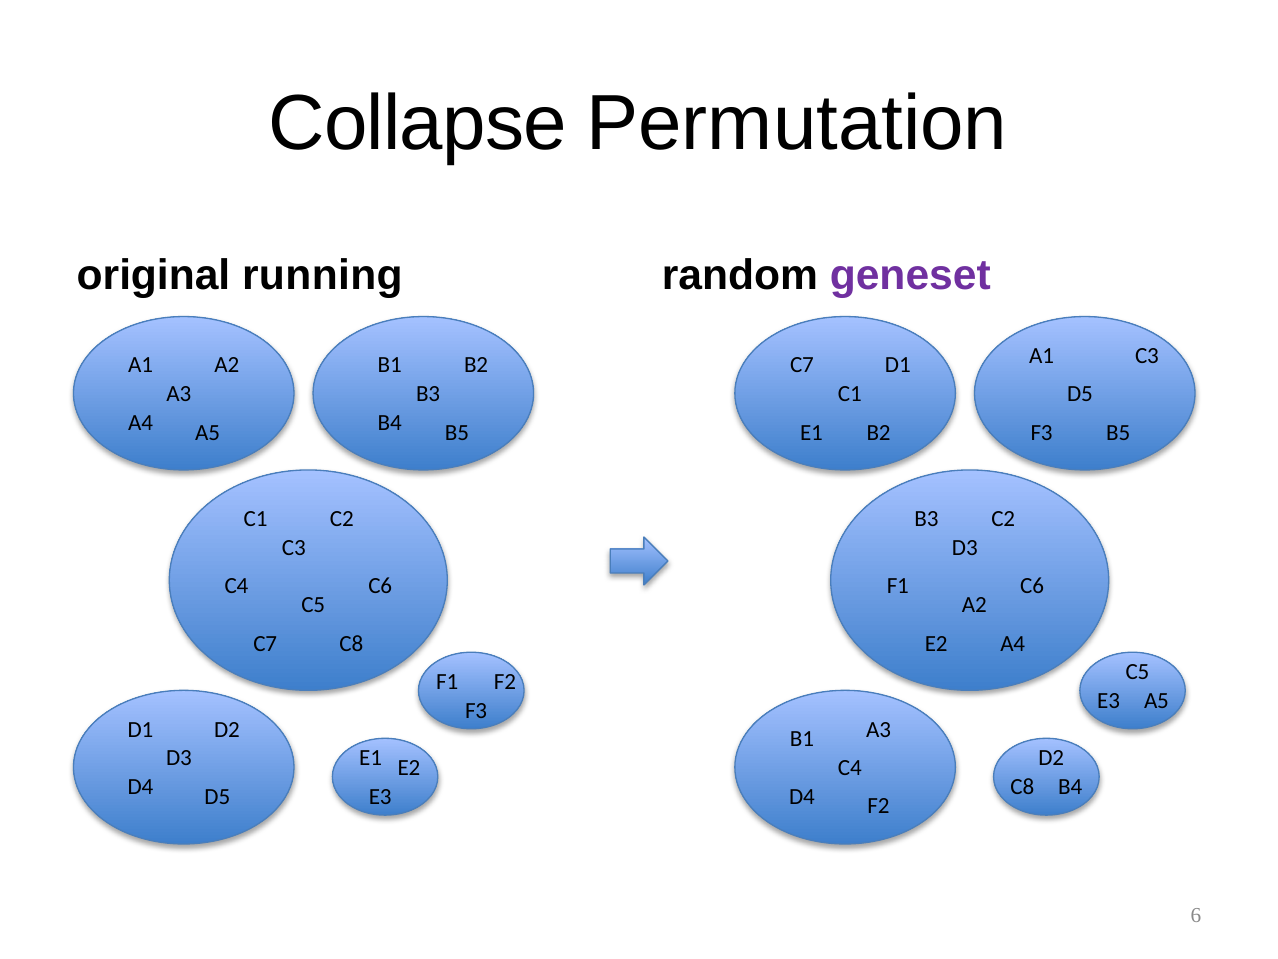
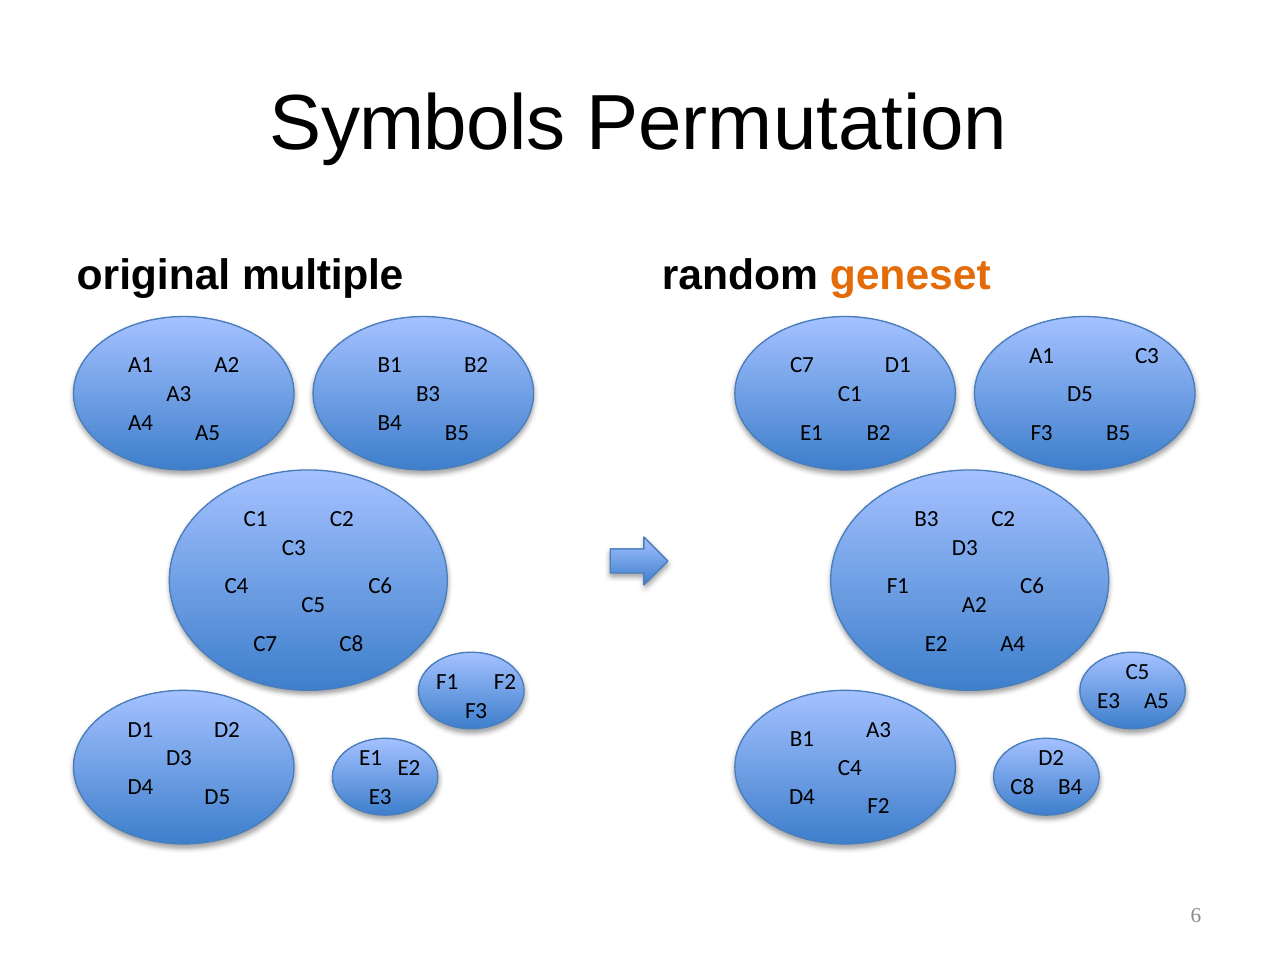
Collapse: Collapse -> Symbols
running: running -> multiple
geneset colour: purple -> orange
